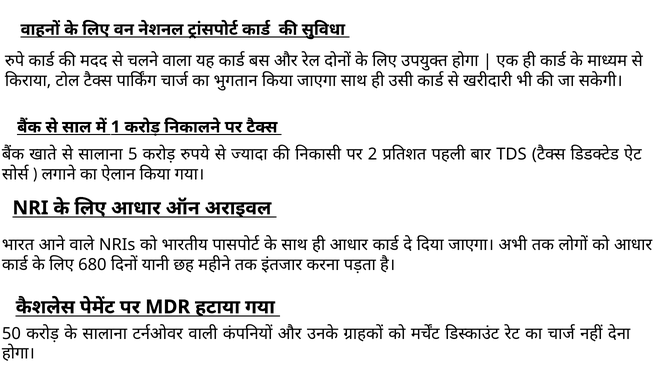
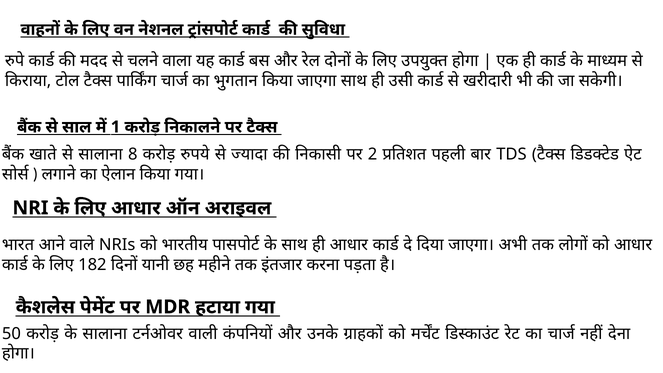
5: 5 -> 8
680: 680 -> 182
